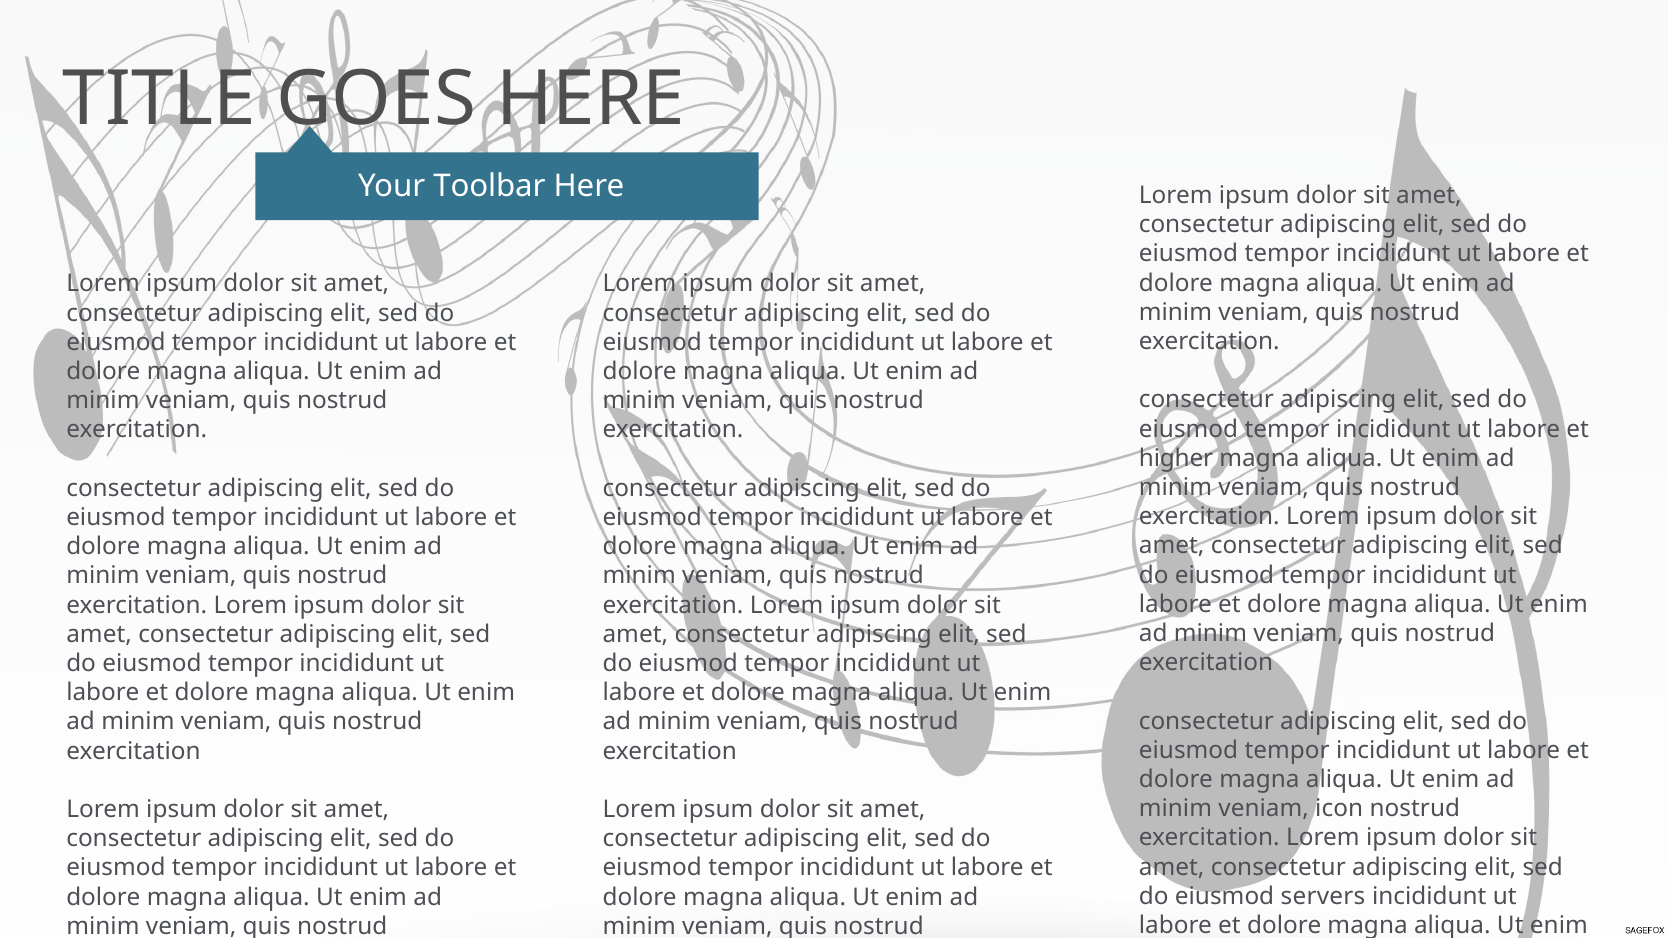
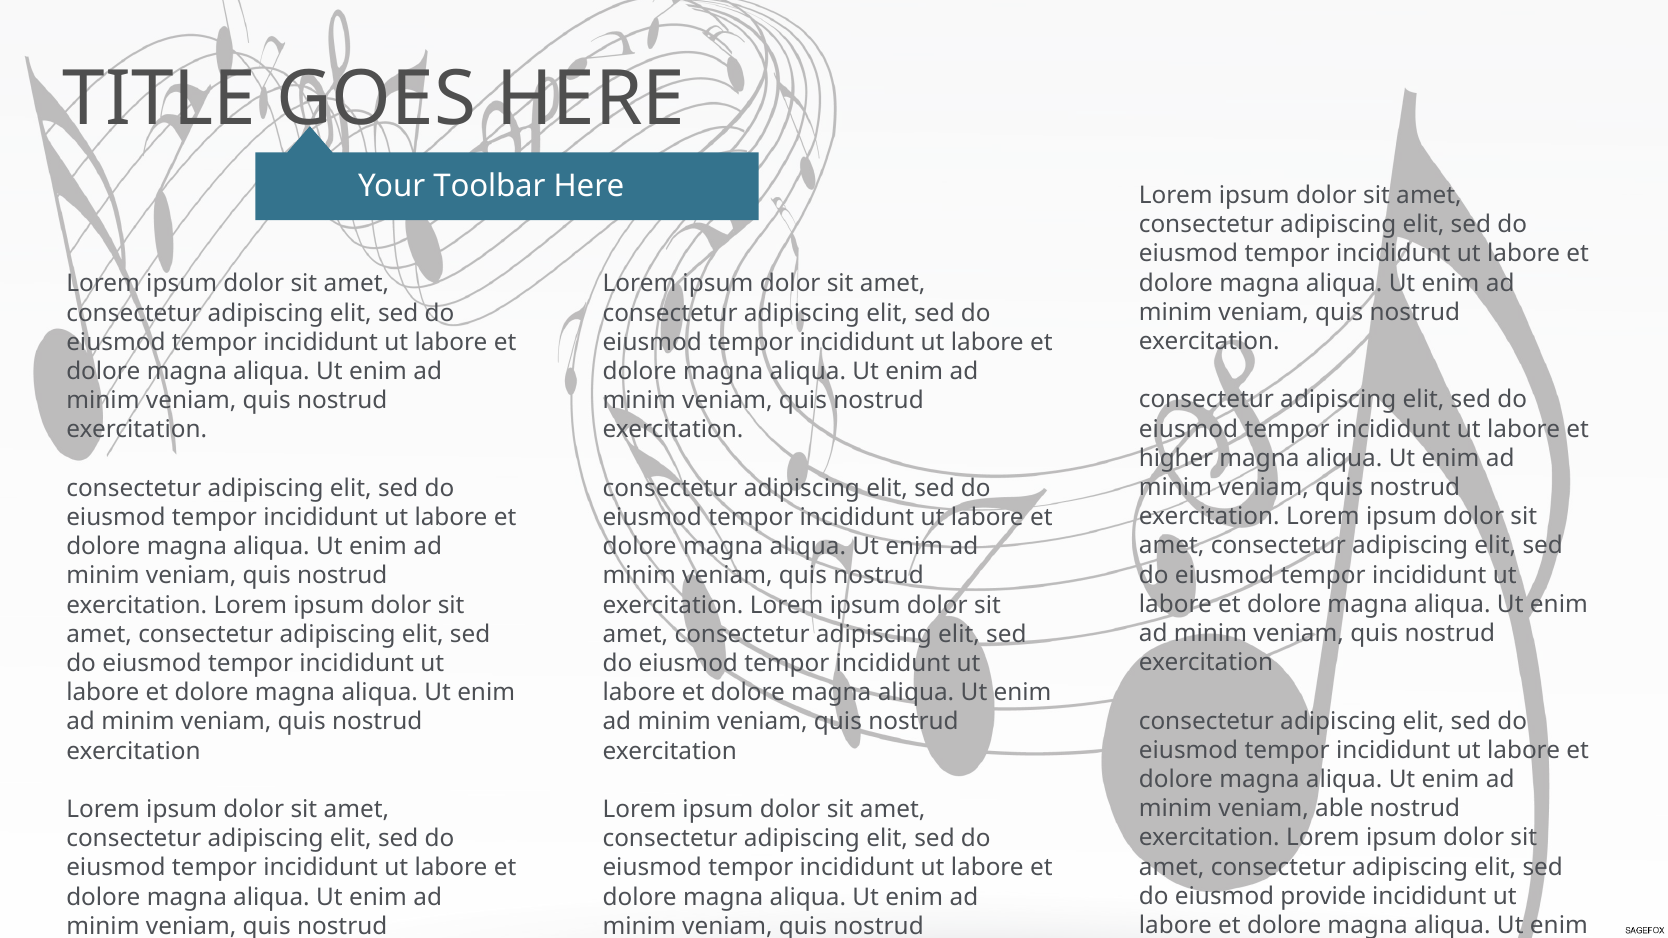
icon: icon -> able
servers: servers -> provide
